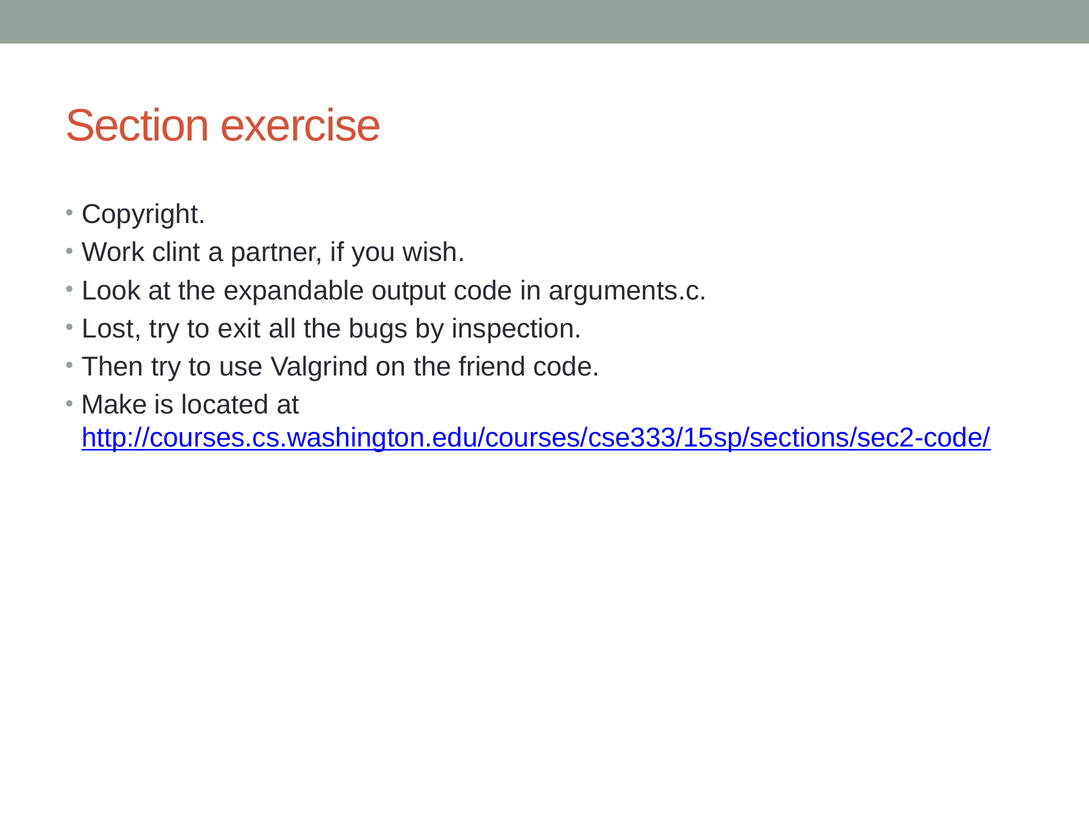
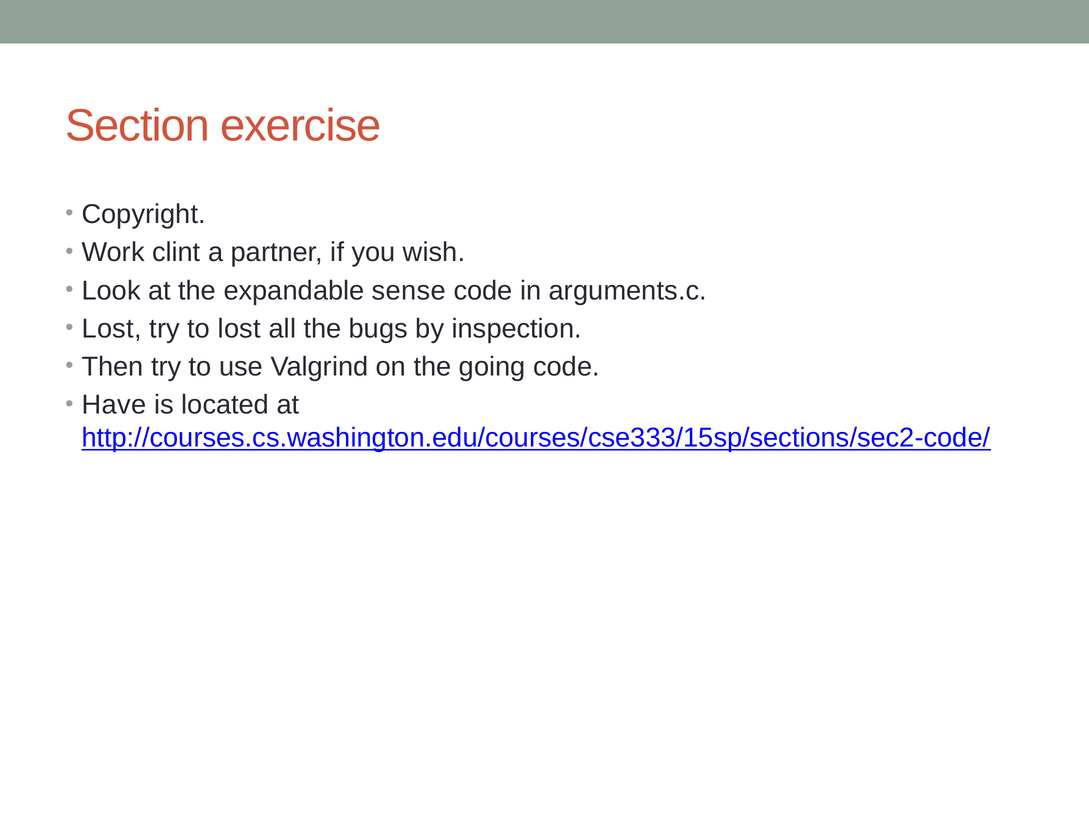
output: output -> sense
to exit: exit -> lost
friend: friend -> going
Make: Make -> Have
